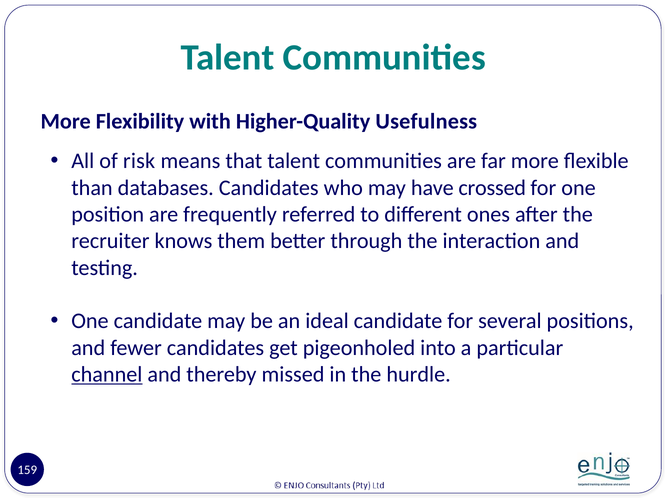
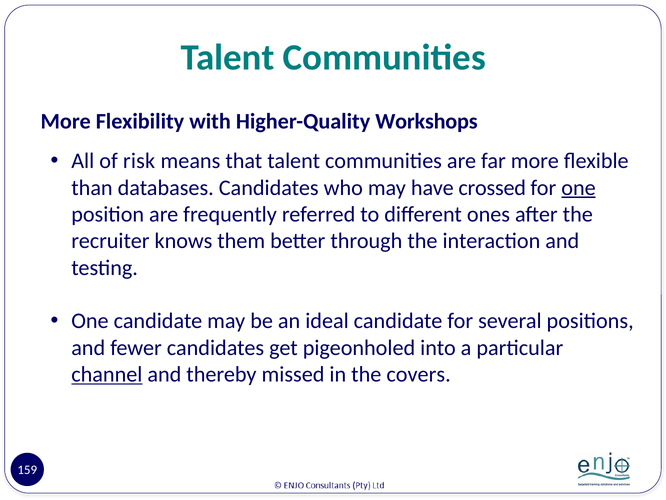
Usefulness: Usefulness -> Workshops
one at (579, 188) underline: none -> present
hurdle: hurdle -> covers
